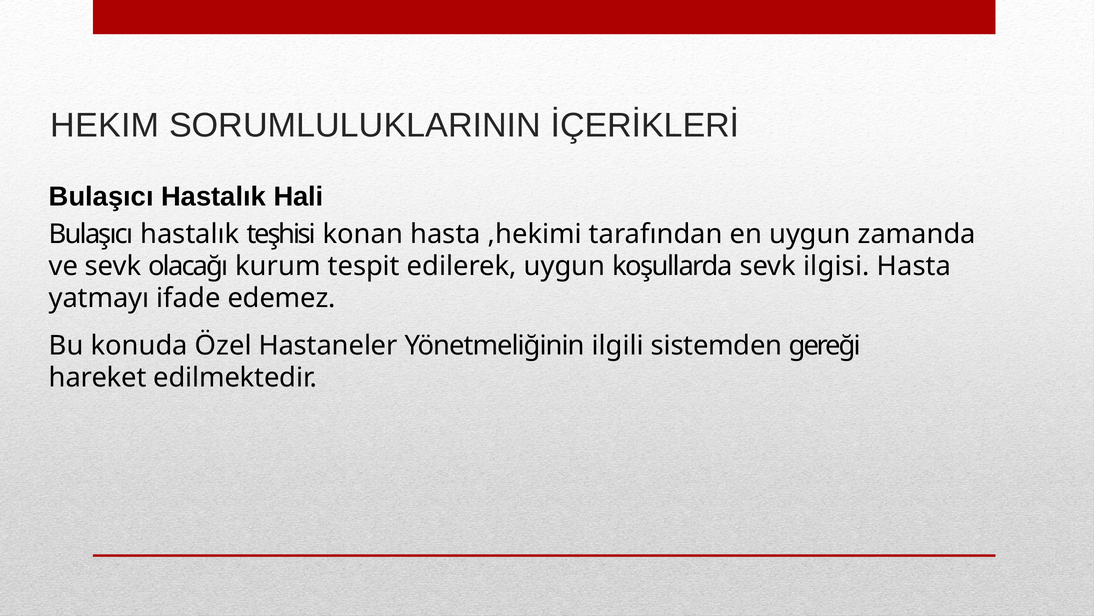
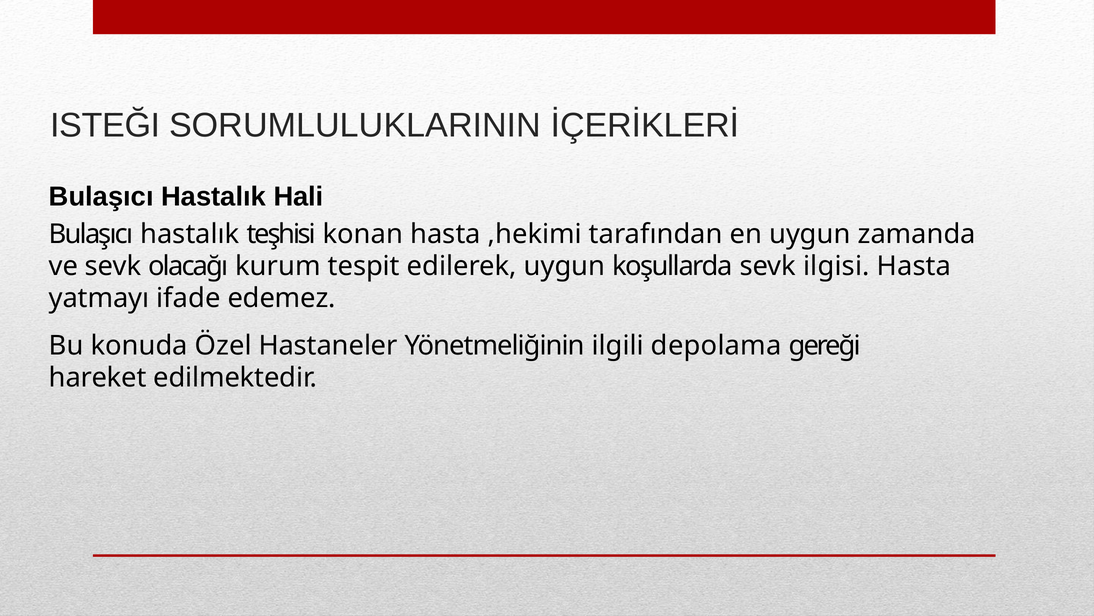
HEKIM: HEKIM -> ISTEĞI
sistemden: sistemden -> depolama
